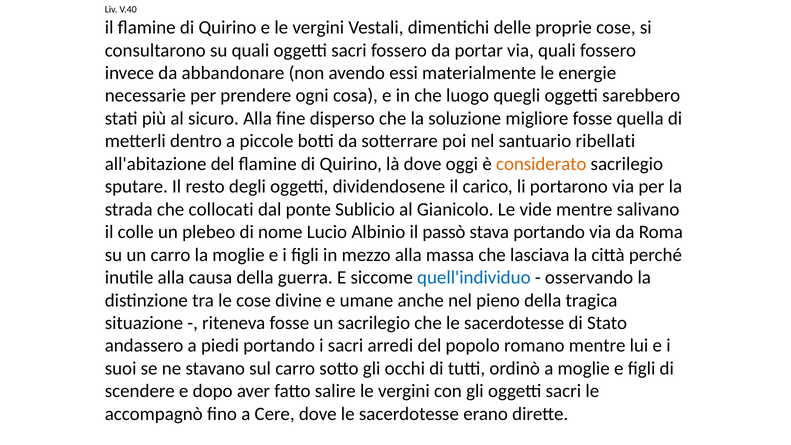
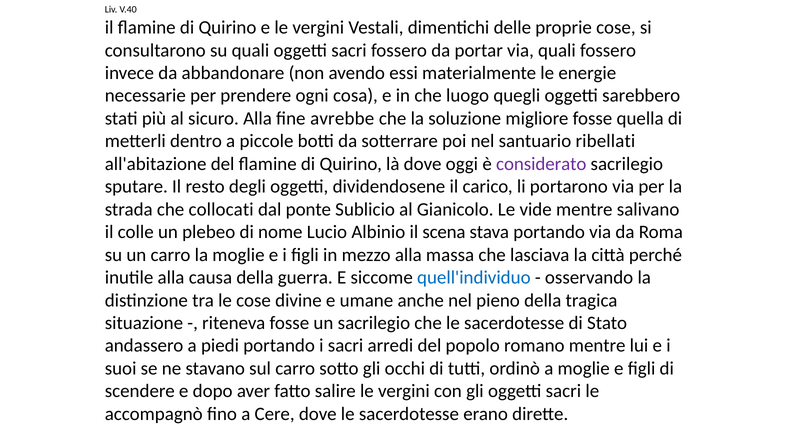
disperso: disperso -> avrebbe
considerato colour: orange -> purple
passò: passò -> scena
